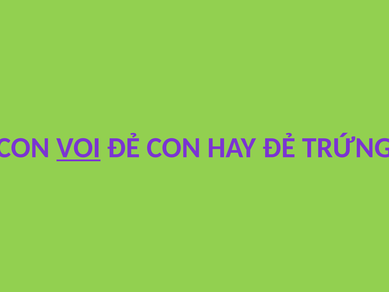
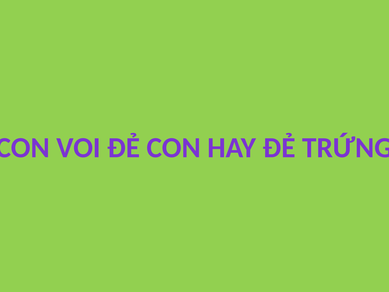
VOI underline: present -> none
